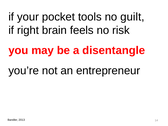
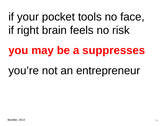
guilt: guilt -> face
disentangle: disentangle -> suppresses
